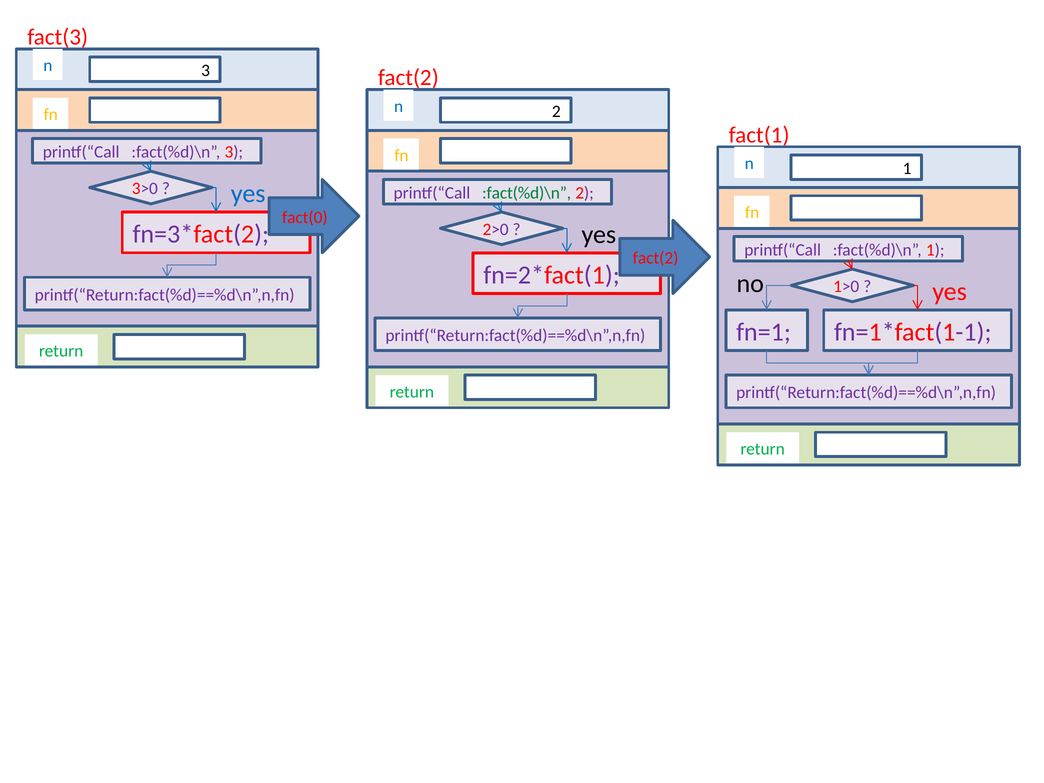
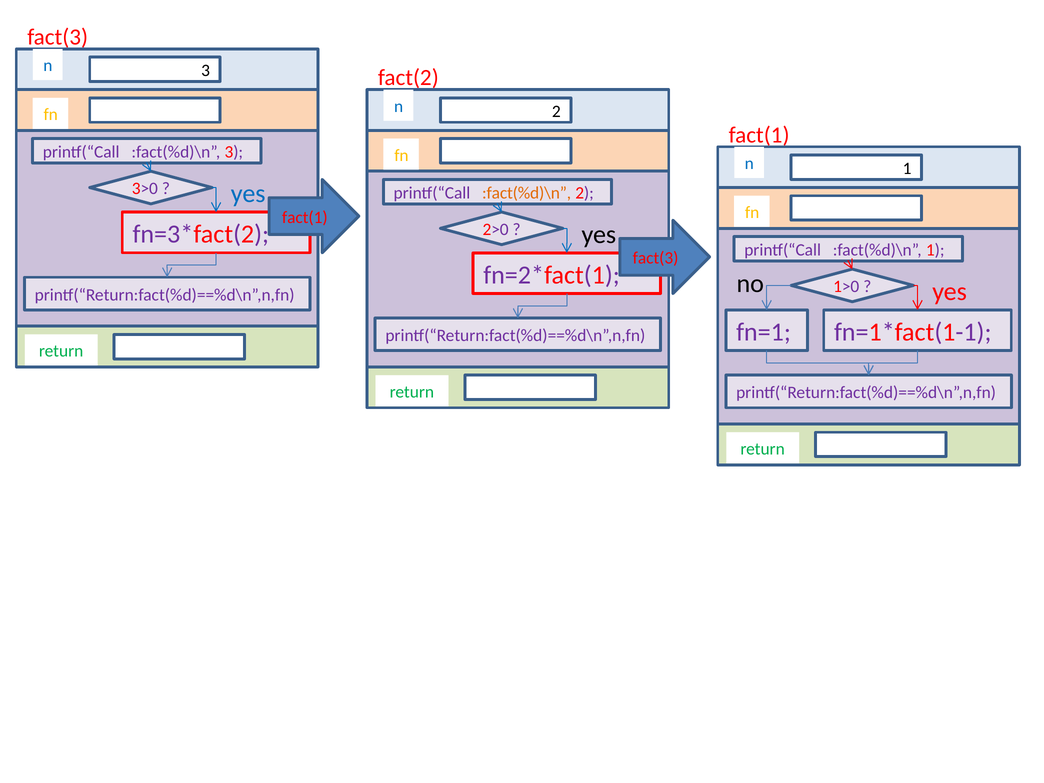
:fact(%d)\n at (527, 193) colour: green -> orange
fact(0 at (305, 217): fact(0 -> fact(1
fact(2 at (656, 258): fact(2 -> fact(3
